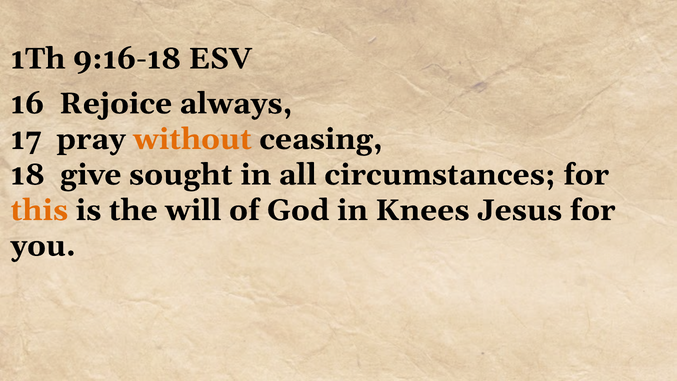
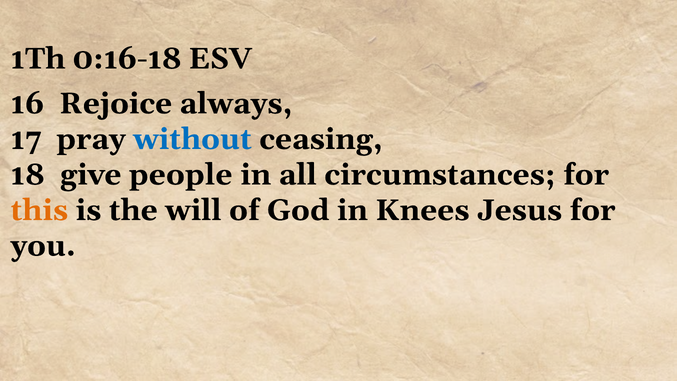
9:16-18: 9:16-18 -> 0:16-18
without colour: orange -> blue
sought: sought -> people
